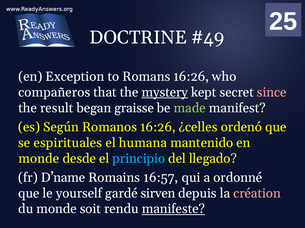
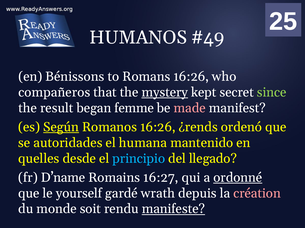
DOCTRINE: DOCTRINE -> HUMANOS
Exception: Exception -> Bénissons
since colour: pink -> light green
graisse: graisse -> femme
made colour: light green -> pink
Según underline: none -> present
¿celles: ¿celles -> ¿rends
espirituales: espirituales -> autoridades
monde at (39, 159): monde -> quelles
16:57: 16:57 -> 16:27
ordonné underline: none -> present
sirven: sirven -> wrath
